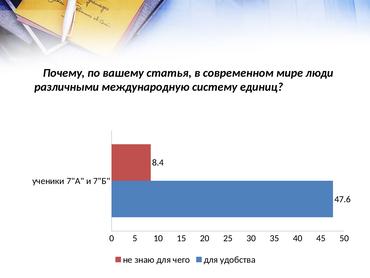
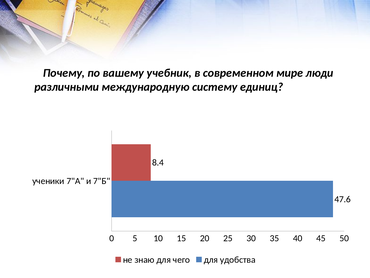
статья: статья -> учебник
